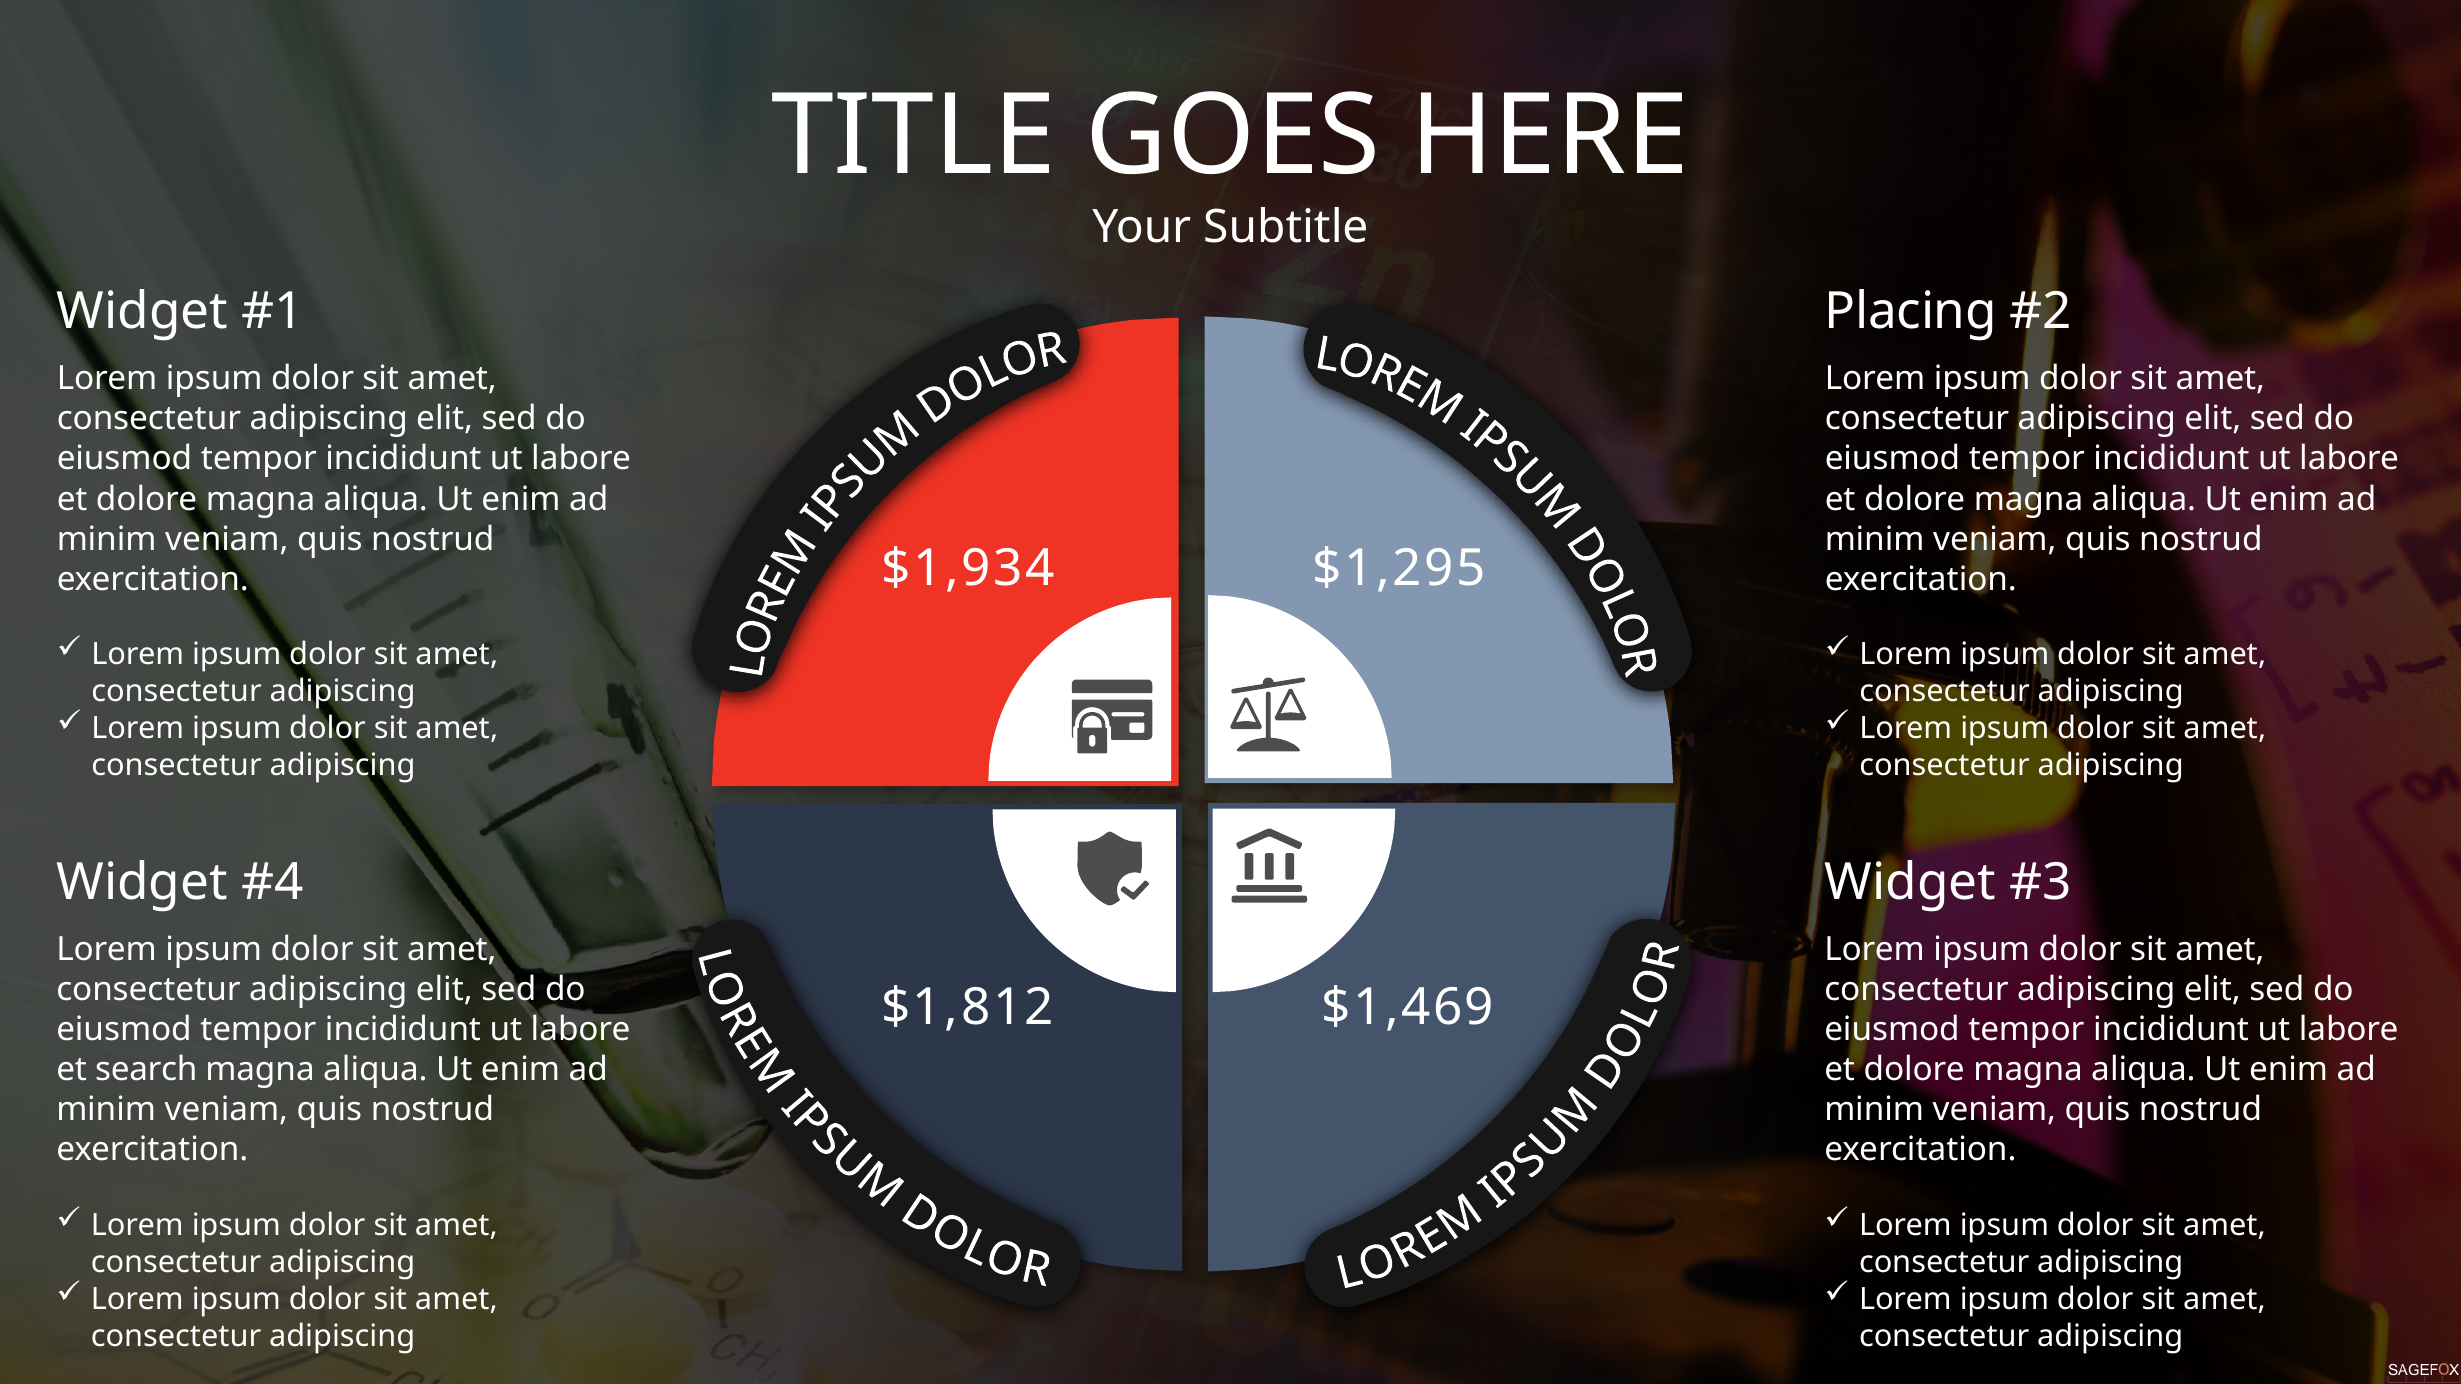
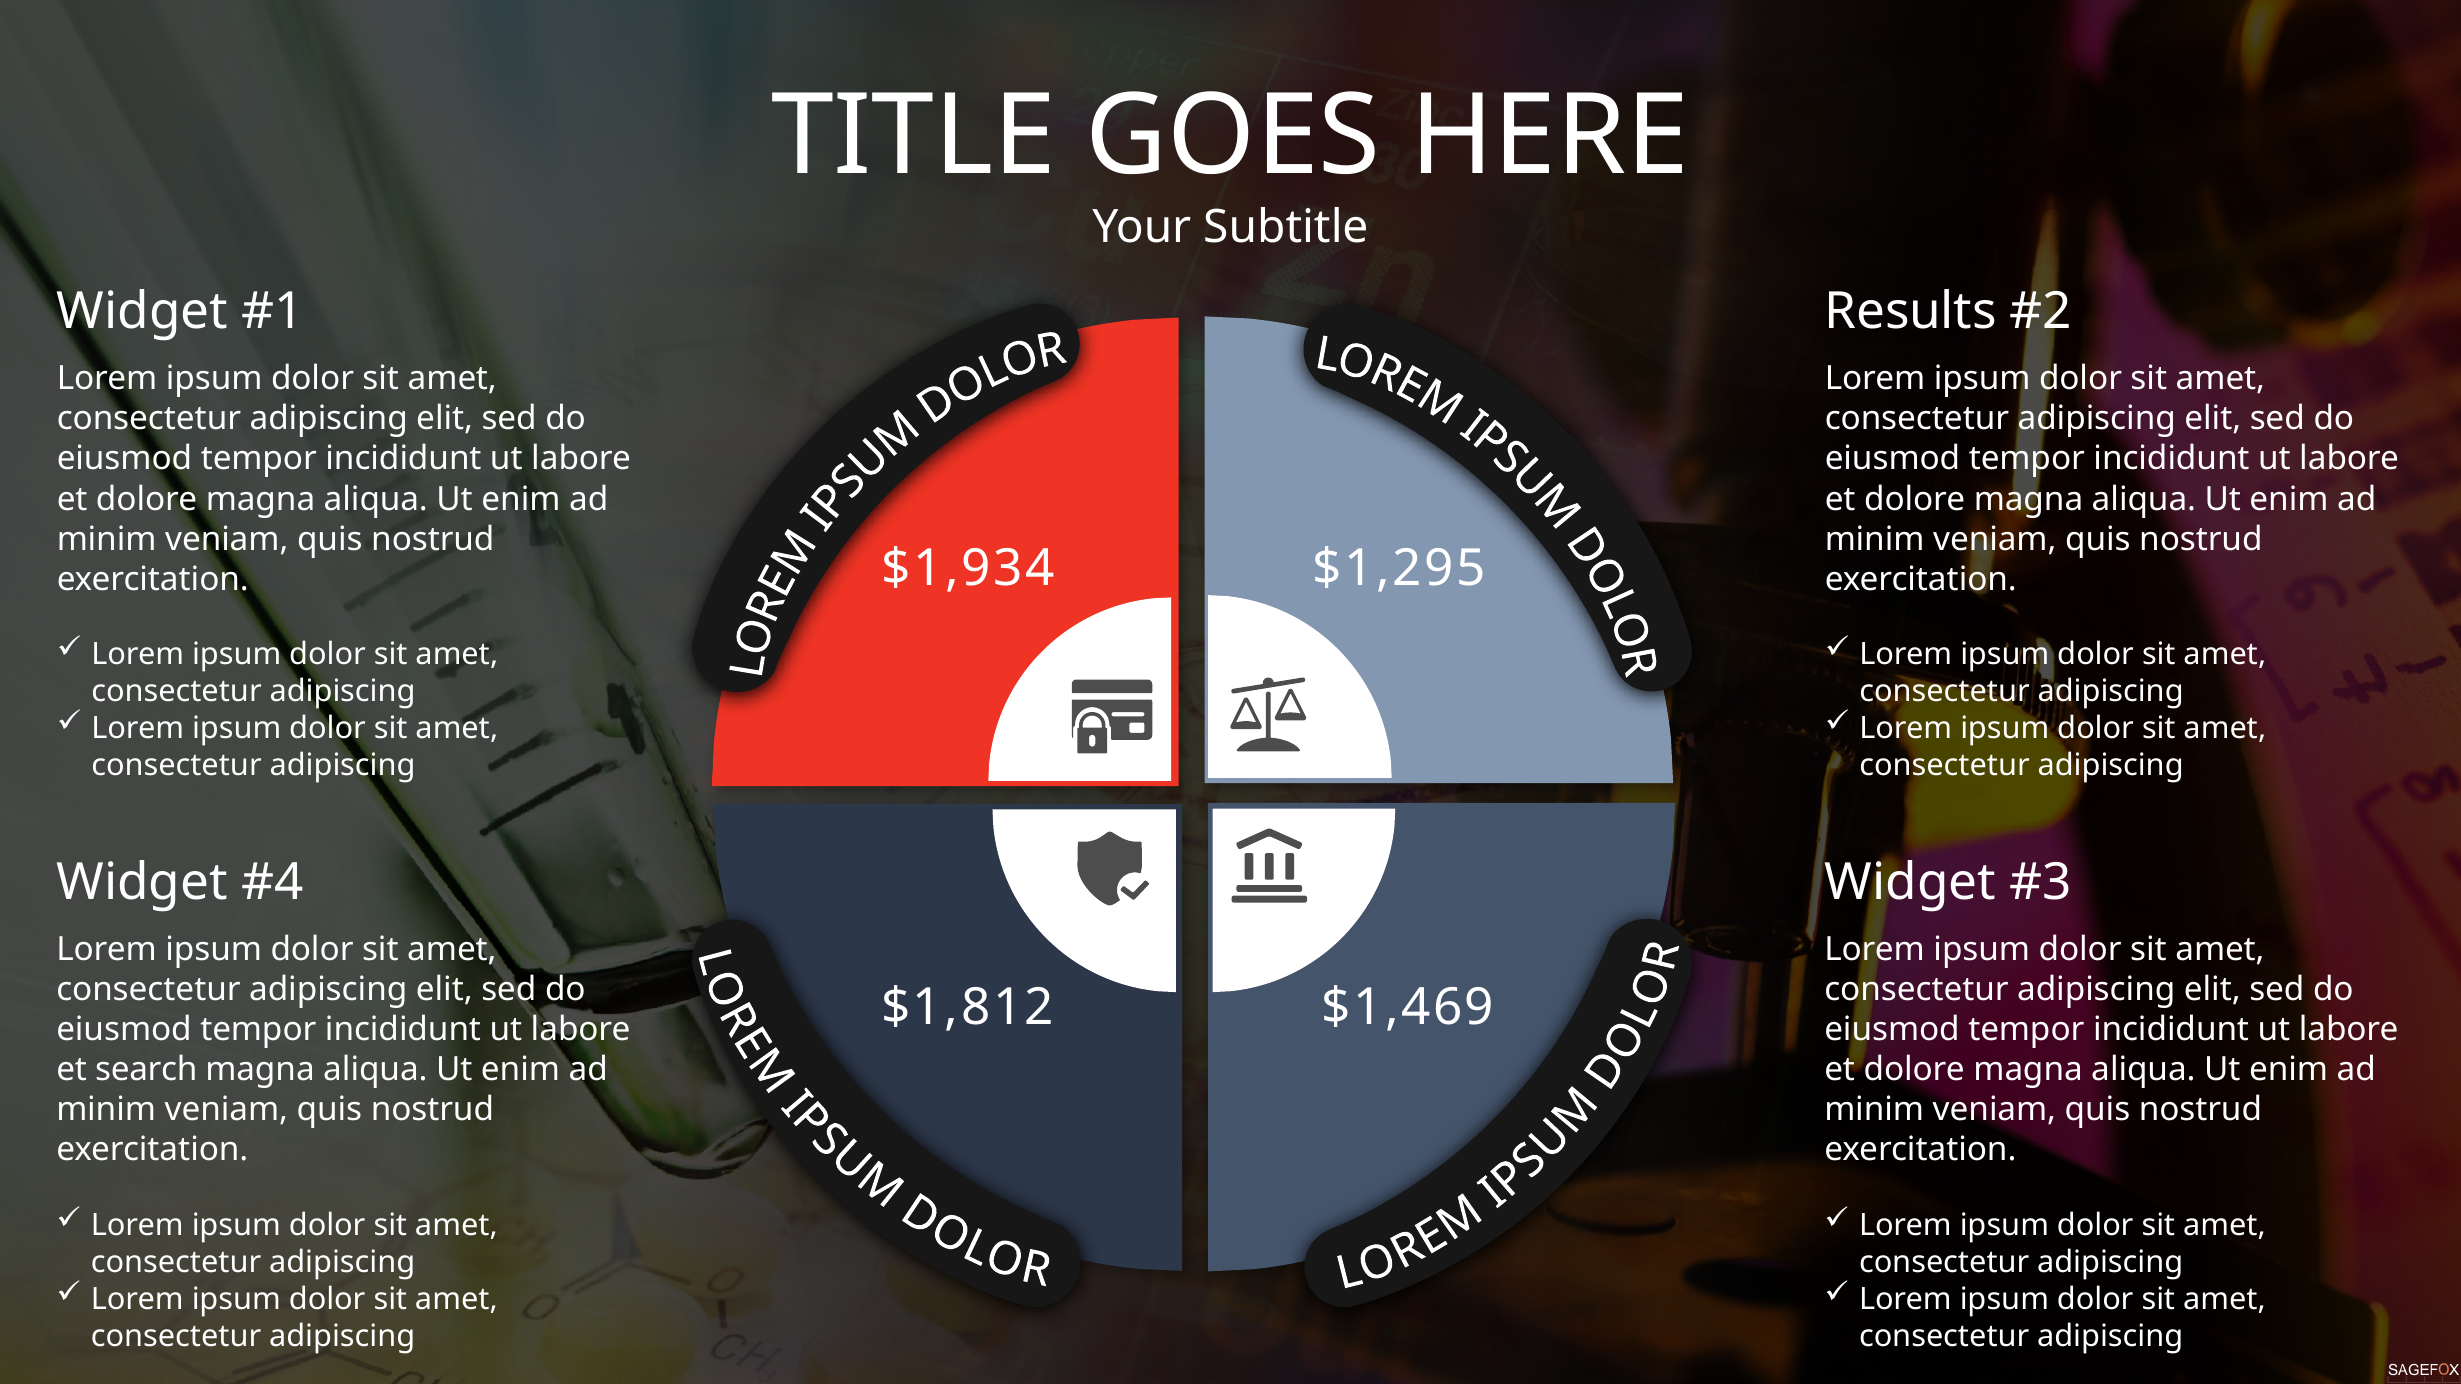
Placing: Placing -> Results
